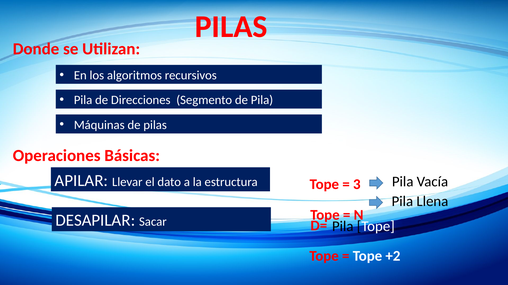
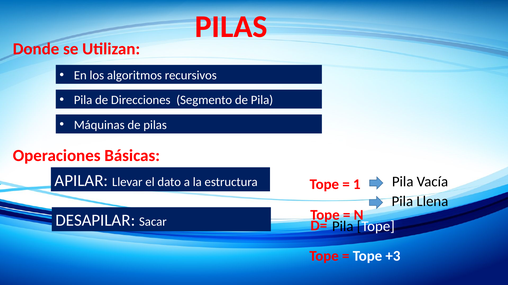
3: 3 -> 1
+2: +2 -> +3
